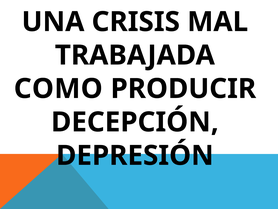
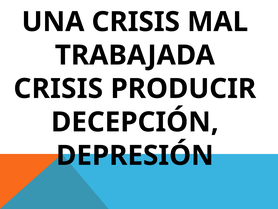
COMO at (58, 89): COMO -> CRISIS
